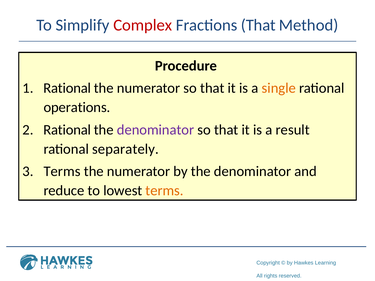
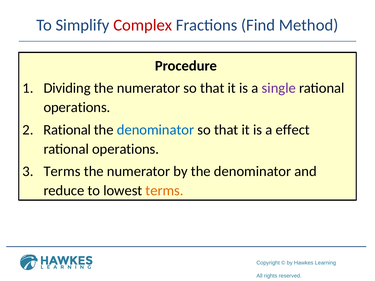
Fractions That: That -> Find
Rational at (67, 88): Rational -> Dividing
single colour: orange -> purple
denominator at (156, 130) colour: purple -> blue
result: result -> effect
separately at (125, 149): separately -> operations
